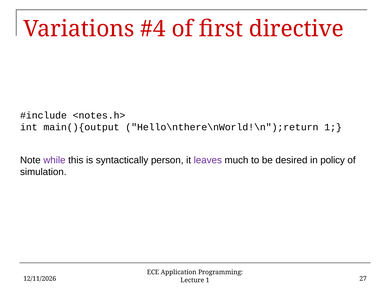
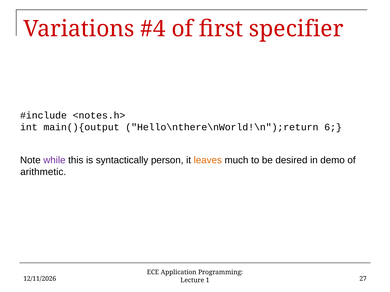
directive: directive -> specifier
Hello\nthere\nWorld!\n");return 1: 1 -> 6
leaves colour: purple -> orange
policy: policy -> demo
simulation: simulation -> arithmetic
